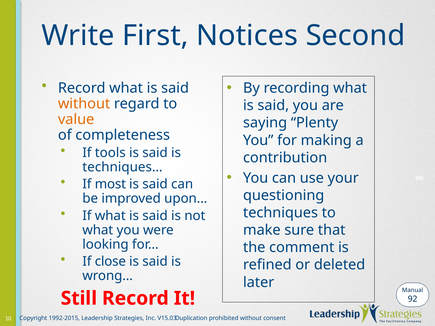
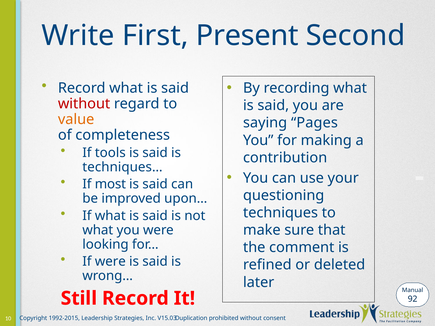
Notices: Notices -> Present
without at (84, 104) colour: orange -> red
Plenty: Plenty -> Pages
If close: close -> were
